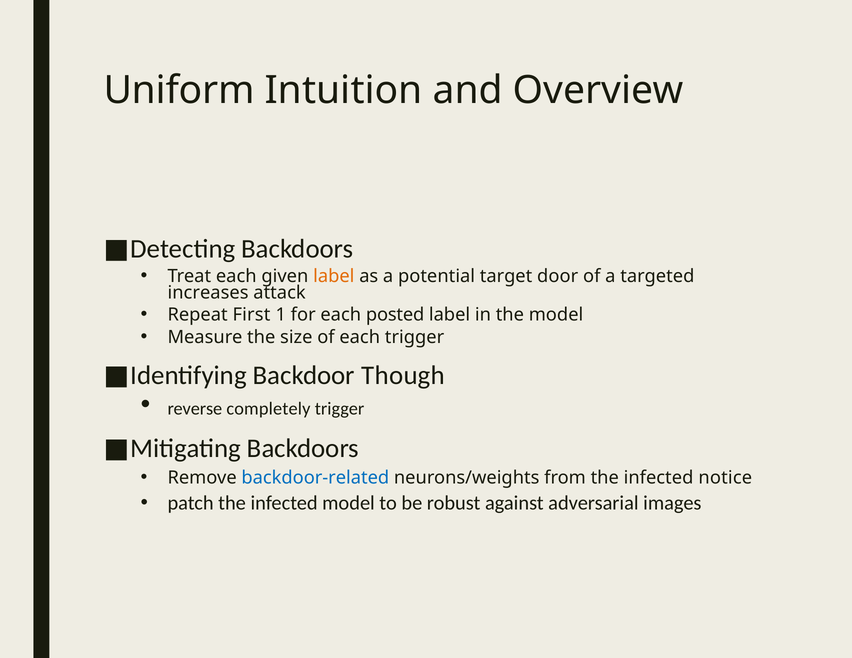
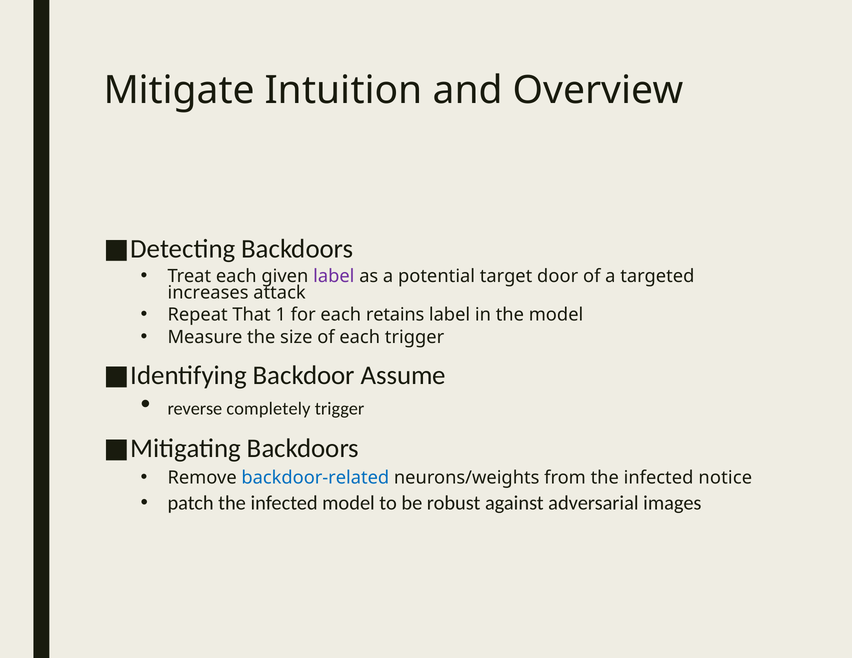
Uniform: Uniform -> Mitigate
label at (334, 276) colour: orange -> purple
First: First -> That
posted: posted -> retains
Though: Though -> Assume
